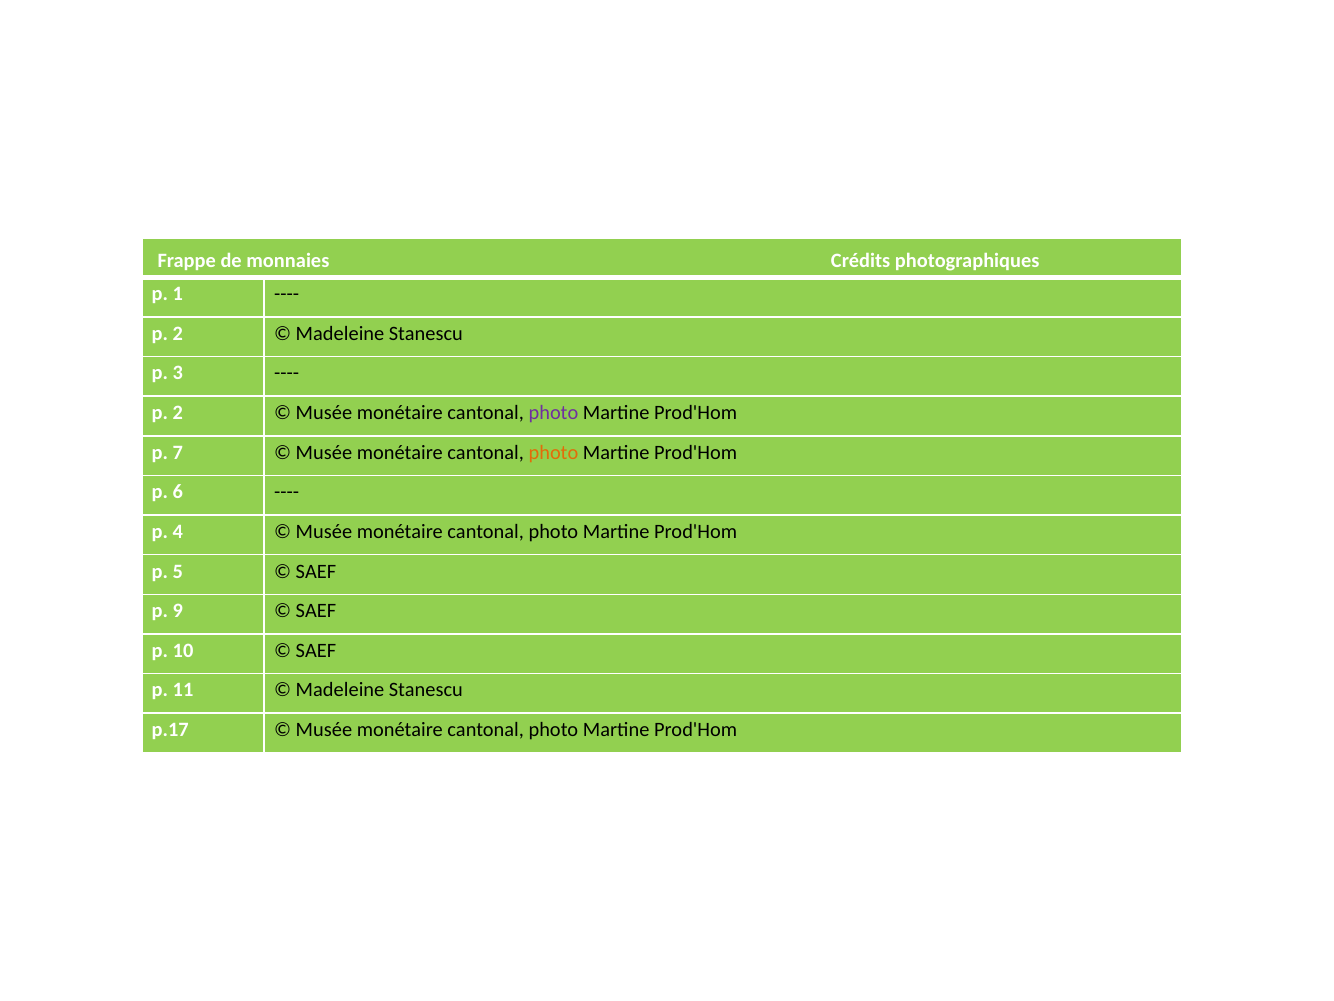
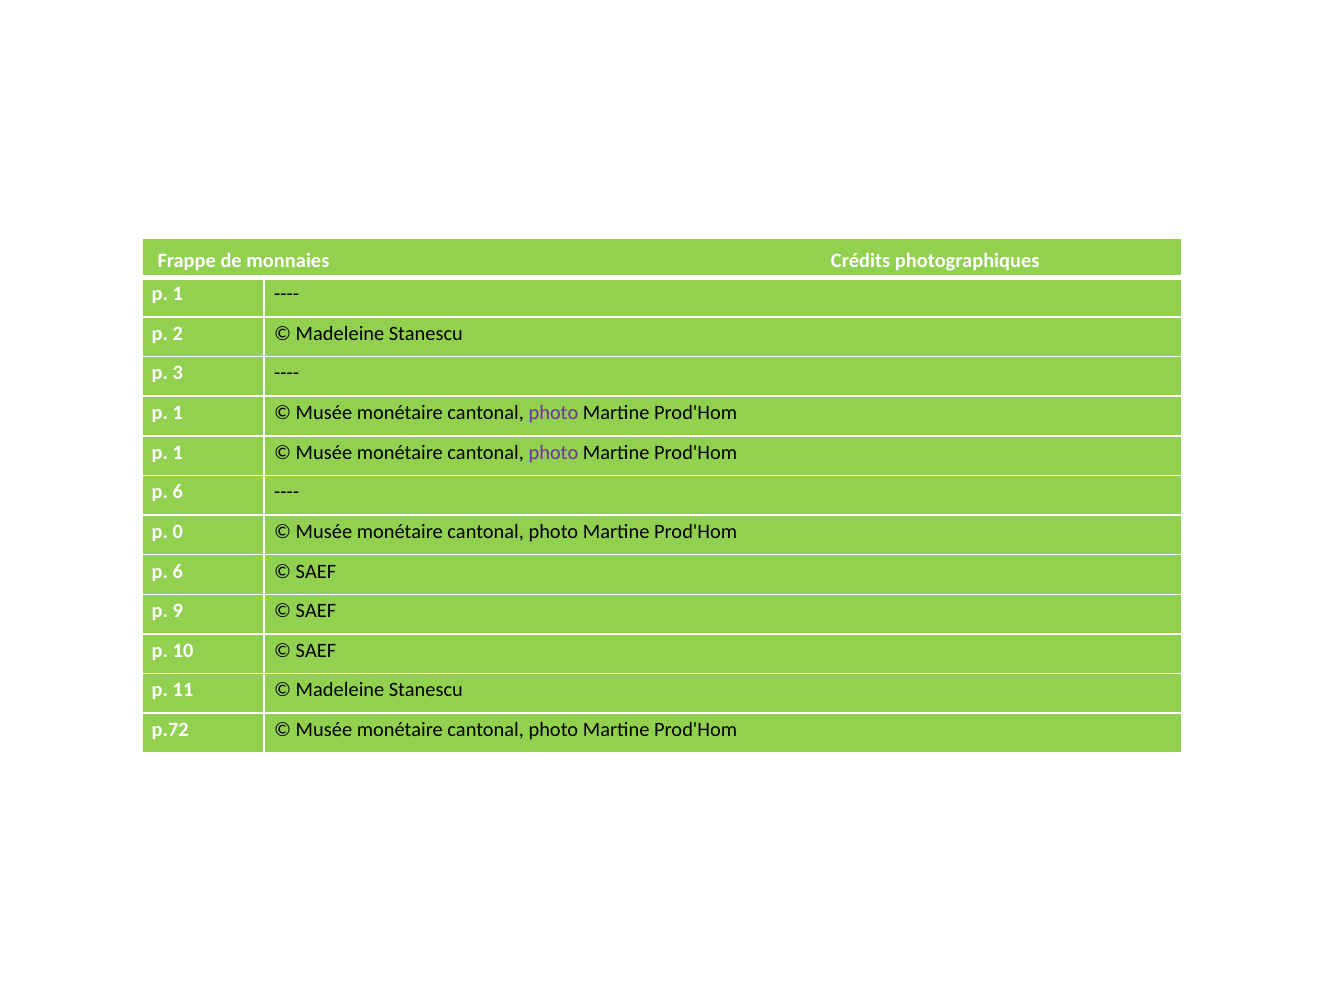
2 at (178, 413): 2 -> 1
7 at (178, 452): 7 -> 1
photo at (553, 452) colour: orange -> purple
4: 4 -> 0
5 at (178, 571): 5 -> 6
p.17: p.17 -> p.72
